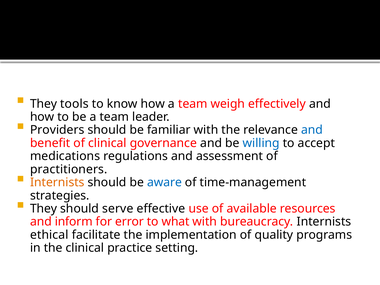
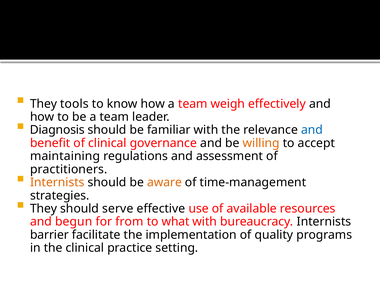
Providers: Providers -> Diagnosis
willing colour: blue -> orange
medications: medications -> maintaining
aware colour: blue -> orange
inform: inform -> begun
error: error -> from
ethical: ethical -> barrier
